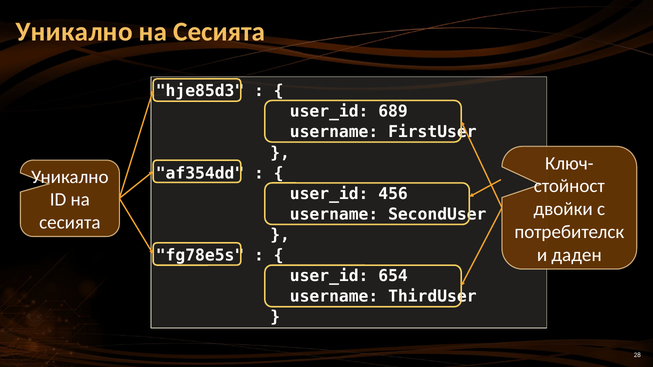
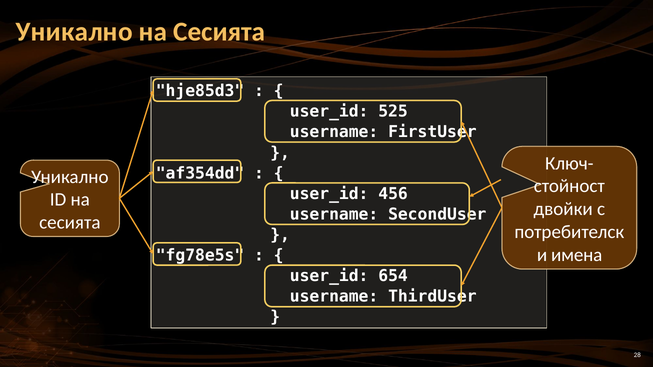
689: 689 -> 525
даден: даден -> имена
